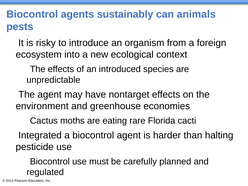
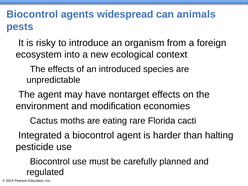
sustainably: sustainably -> widespread
greenhouse: greenhouse -> modification
